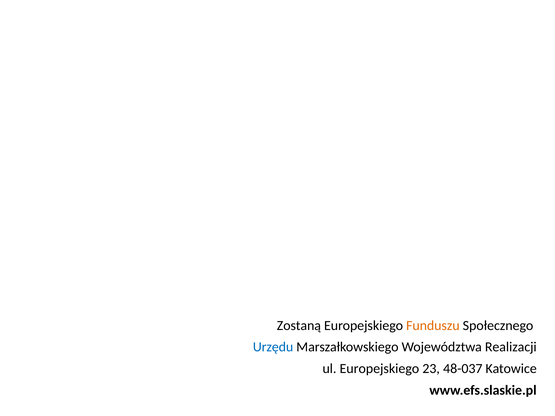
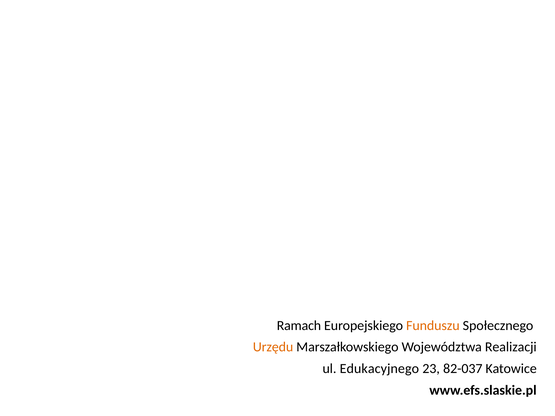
Zostaną: Zostaną -> Ramach
Urzędu colour: blue -> orange
ul Europejskiego: Europejskiego -> Edukacyjnego
48-037: 48-037 -> 82-037
